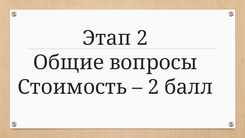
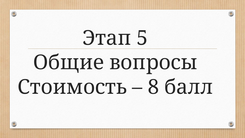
Этап 2: 2 -> 5
2 at (153, 87): 2 -> 8
